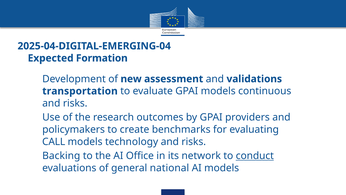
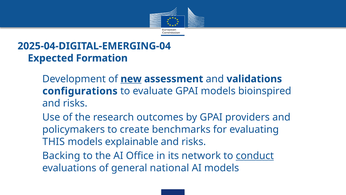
new underline: none -> present
transportation: transportation -> configurations
continuous: continuous -> bioinspired
CALL: CALL -> THIS
technology: technology -> explainable
